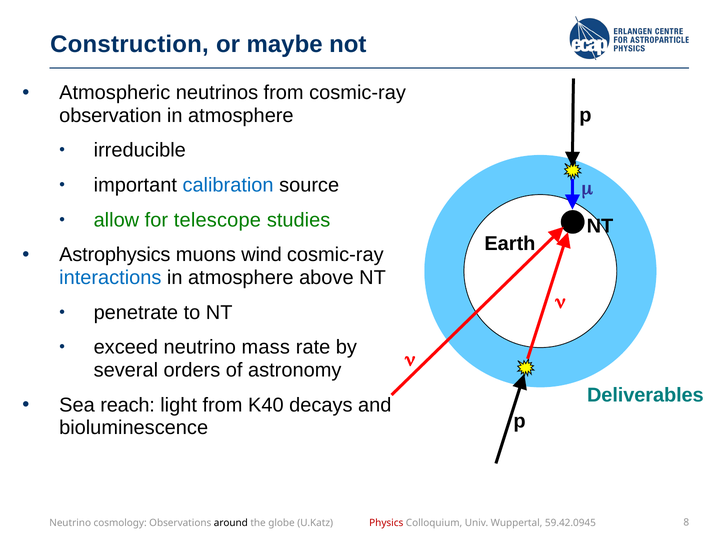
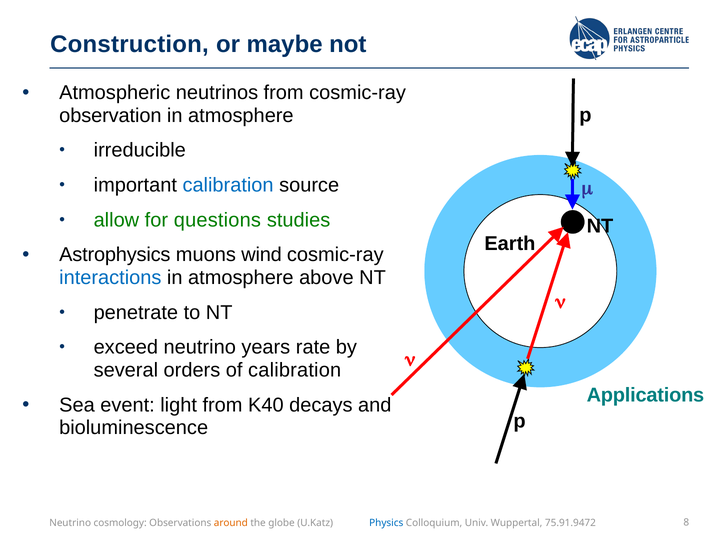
telescope: telescope -> questions
mass: mass -> years
of astronomy: astronomy -> calibration
Deliverables: Deliverables -> Applications
reach: reach -> event
around colour: black -> orange
Physics colour: red -> blue
59.42.0945: 59.42.0945 -> 75.91.9472
